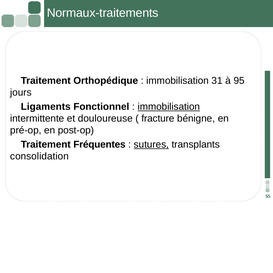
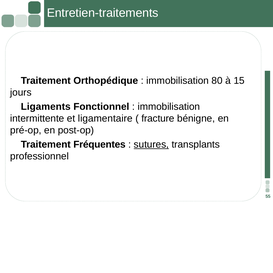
Normaux-traitements: Normaux-traitements -> Entretien-traitements
31: 31 -> 80
95: 95 -> 15
immobilisation at (169, 107) underline: present -> none
douloureuse: douloureuse -> ligamentaire
consolidation: consolidation -> professionnel
